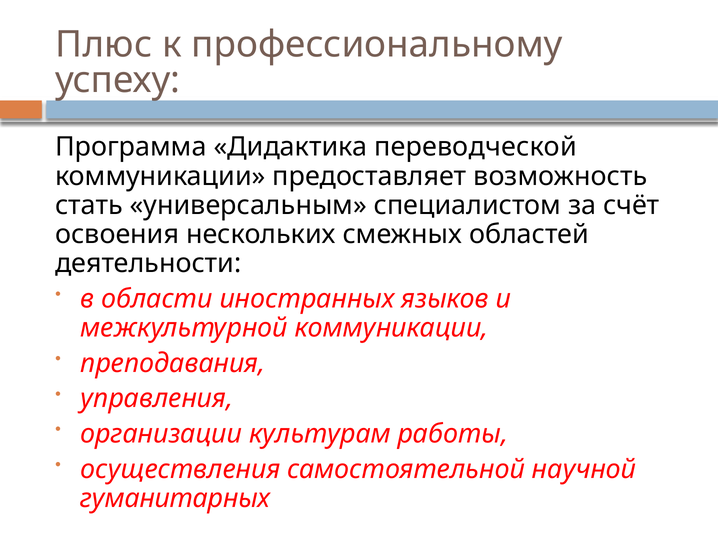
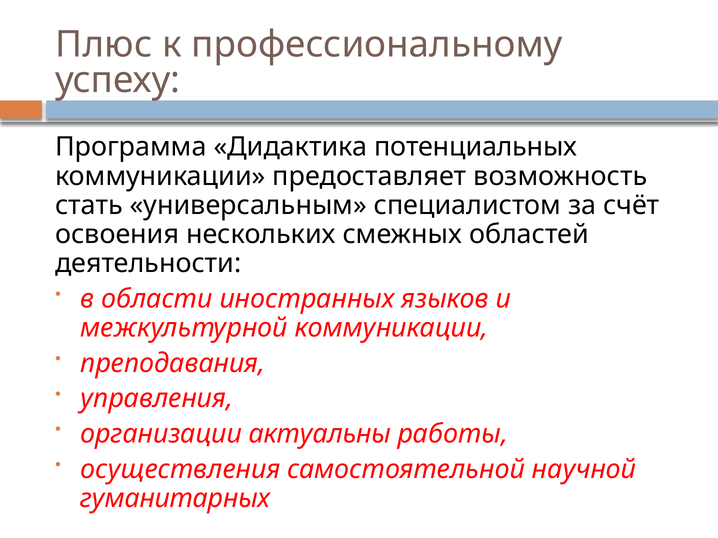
переводческой: переводческой -> потенциальных
культурам: культурам -> актуальны
